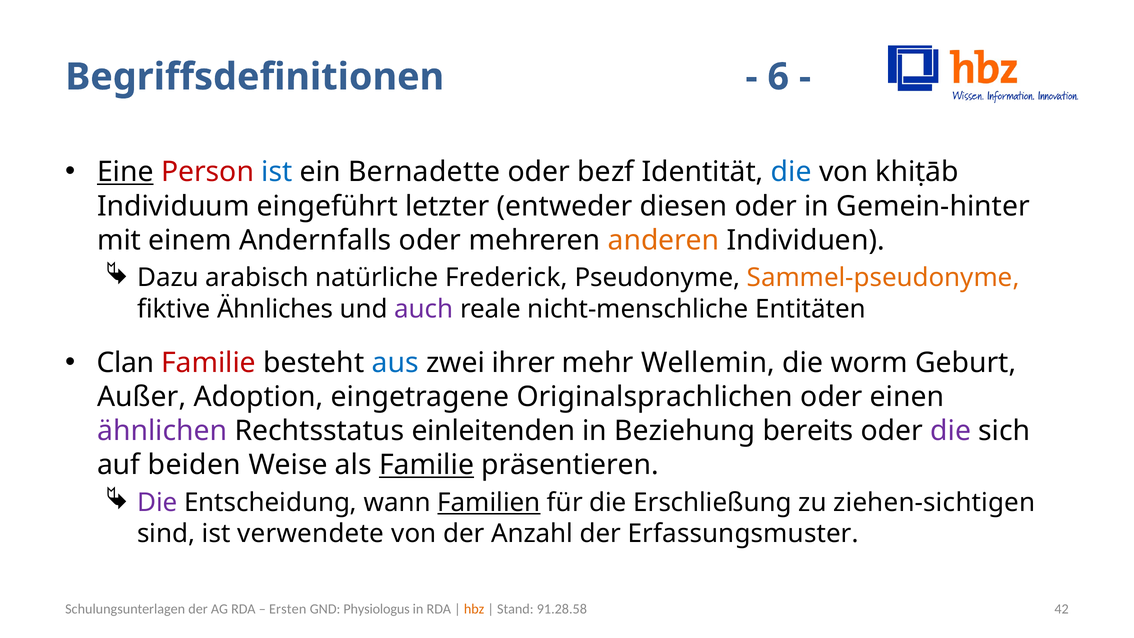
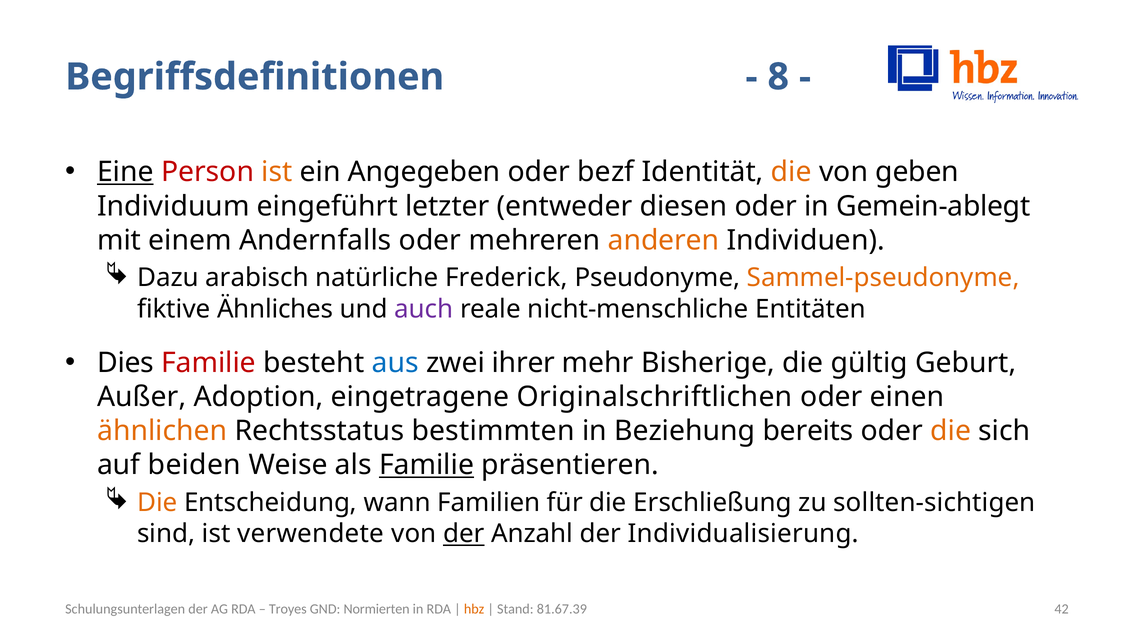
6: 6 -> 8
ist at (277, 172) colour: blue -> orange
Bernadette: Bernadette -> Angegeben
die at (791, 172) colour: blue -> orange
khiṭāb: khiṭāb -> geben
Gemein-hinter: Gemein-hinter -> Gemein-ablegt
Clan: Clan -> Dies
Wellemin: Wellemin -> Bisherige
worm: worm -> gültig
Originalsprachlichen: Originalsprachlichen -> Originalschriftlichen
ähnlichen colour: purple -> orange
einleitenden: einleitenden -> bestimmten
die at (951, 431) colour: purple -> orange
Die at (157, 503) colour: purple -> orange
Familien underline: present -> none
ziehen-sichtigen: ziehen-sichtigen -> sollten-sichtigen
der at (464, 534) underline: none -> present
Erfassungsmuster: Erfassungsmuster -> Individualisierung
Ersten: Ersten -> Troyes
Physiologus: Physiologus -> Normierten
91.28.58: 91.28.58 -> 81.67.39
